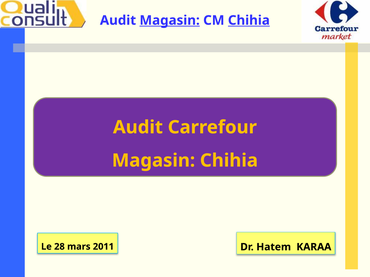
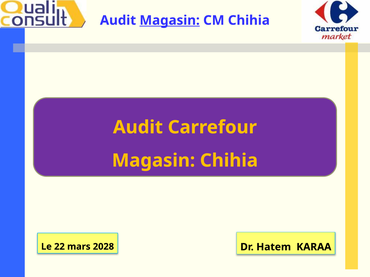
Chihia at (249, 20) underline: present -> none
28: 28 -> 22
2011: 2011 -> 2028
